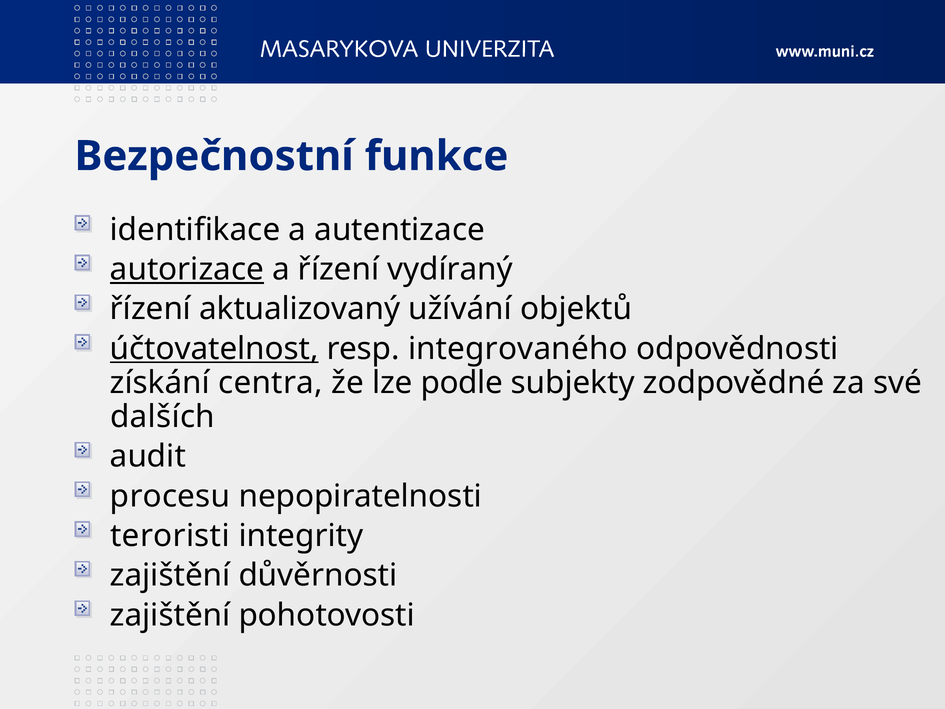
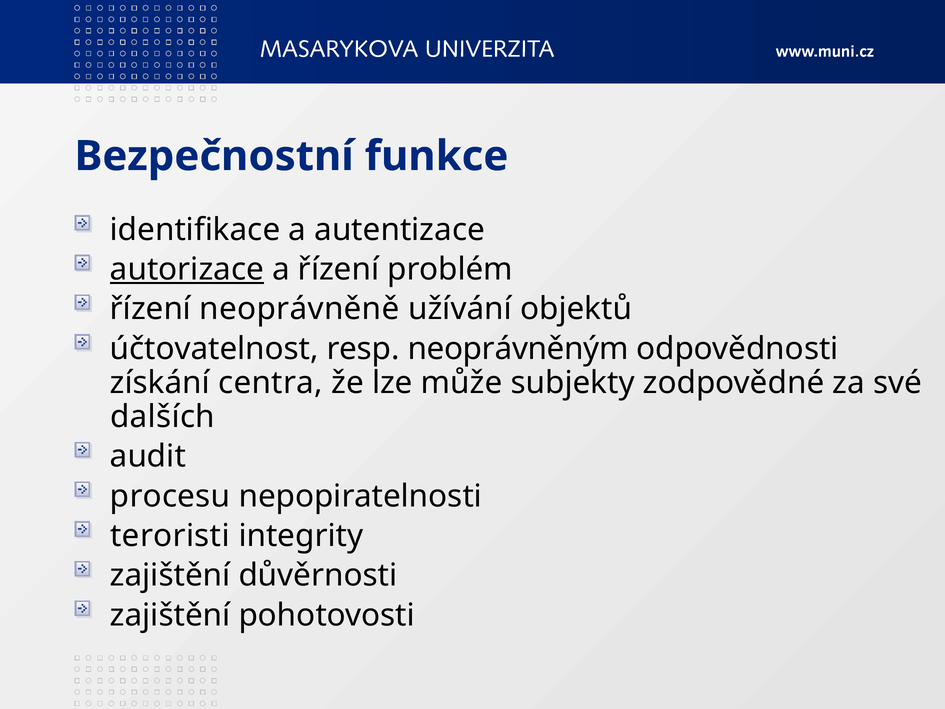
vydíraný: vydíraný -> problém
aktualizovaný: aktualizovaný -> neoprávněně
účtovatelnost underline: present -> none
integrovaného: integrovaného -> neoprávněným
podle: podle -> může
